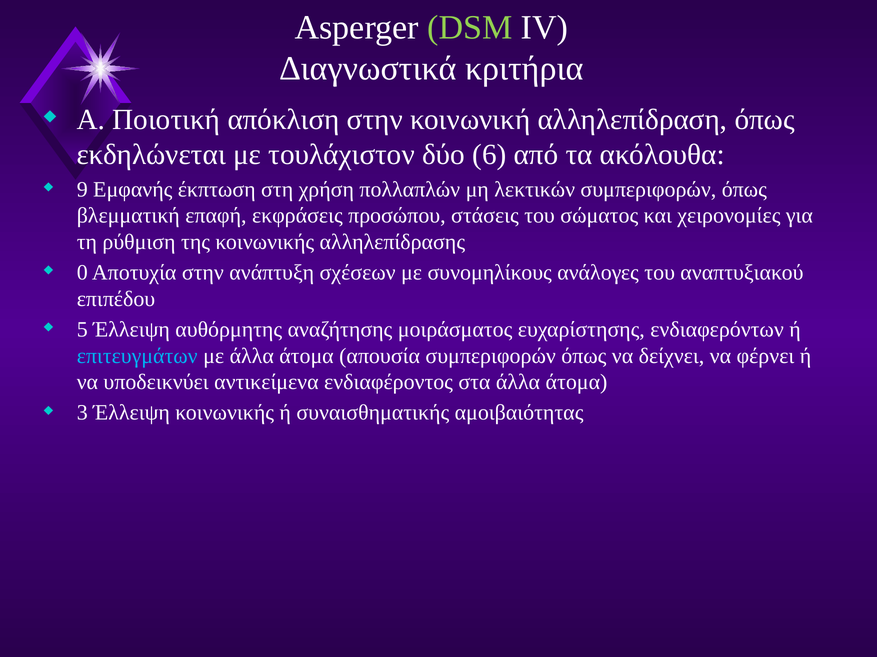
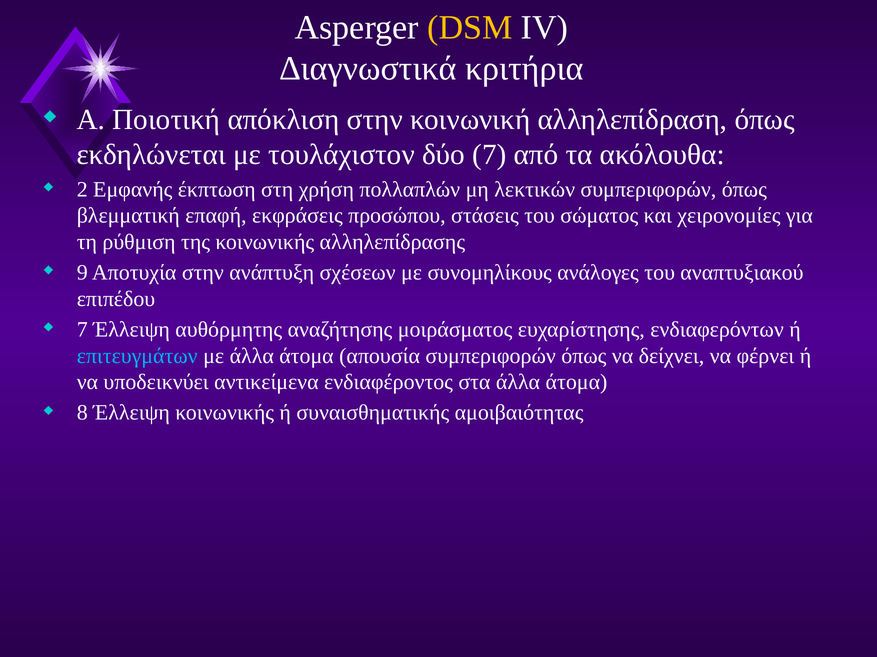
DSM colour: light green -> yellow
δύο 6: 6 -> 7
9: 9 -> 2
0: 0 -> 9
5 at (82, 330): 5 -> 7
3: 3 -> 8
